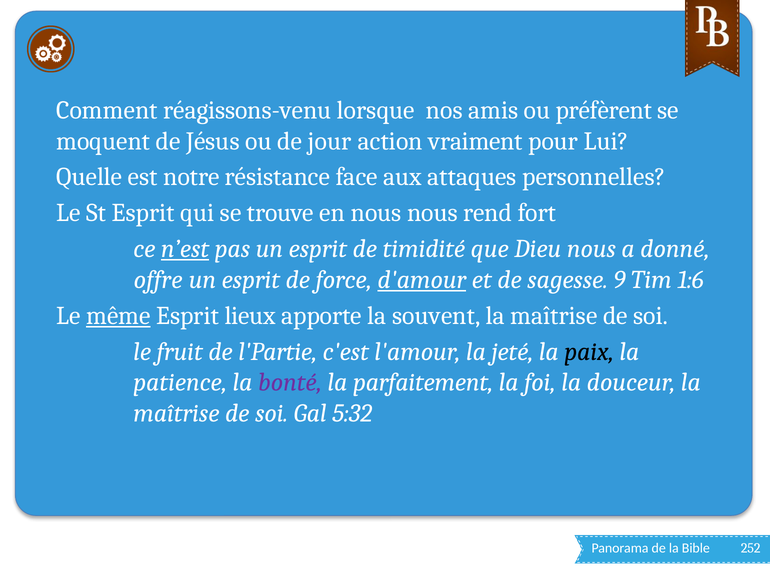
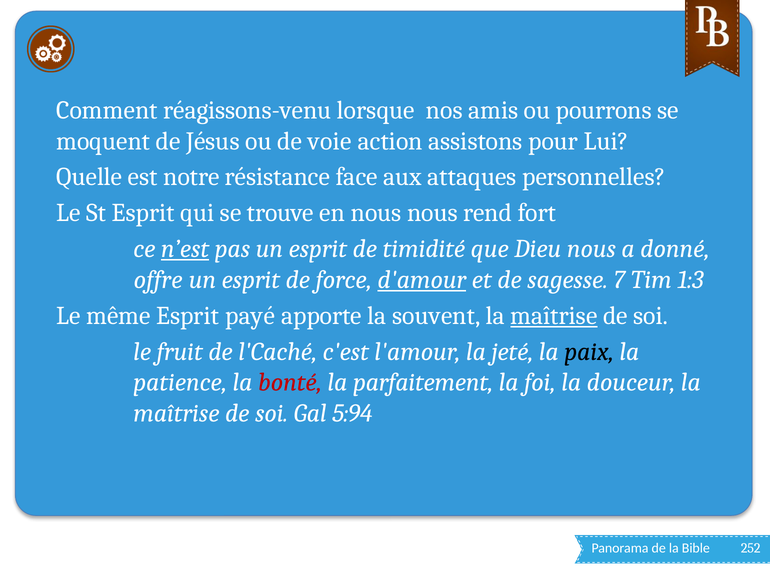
préfèrent: préfèrent -> pourrons
jour: jour -> voie
vraiment: vraiment -> assistons
9: 9 -> 7
1:6: 1:6 -> 1:3
même underline: present -> none
lieux: lieux -> payé
maîtrise at (554, 315) underline: none -> present
l'Partie: l'Partie -> l'Caché
bonté colour: purple -> red
5:32: 5:32 -> 5:94
